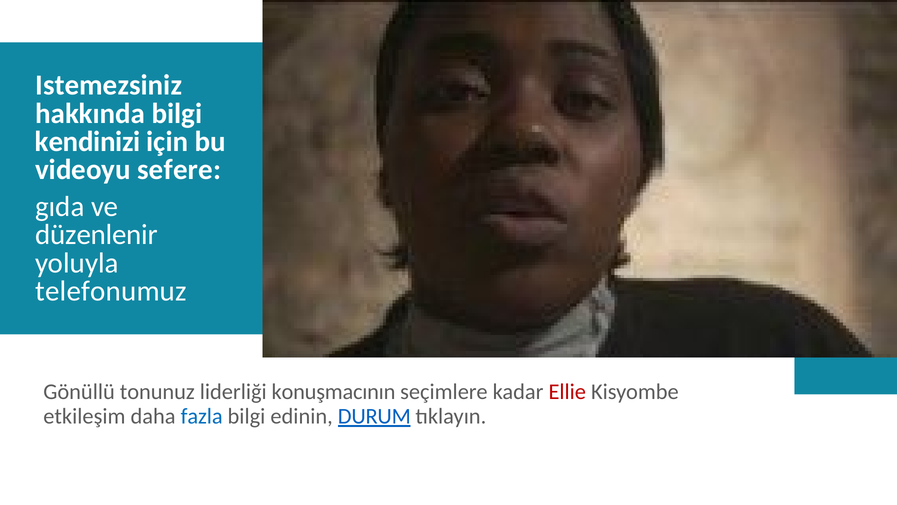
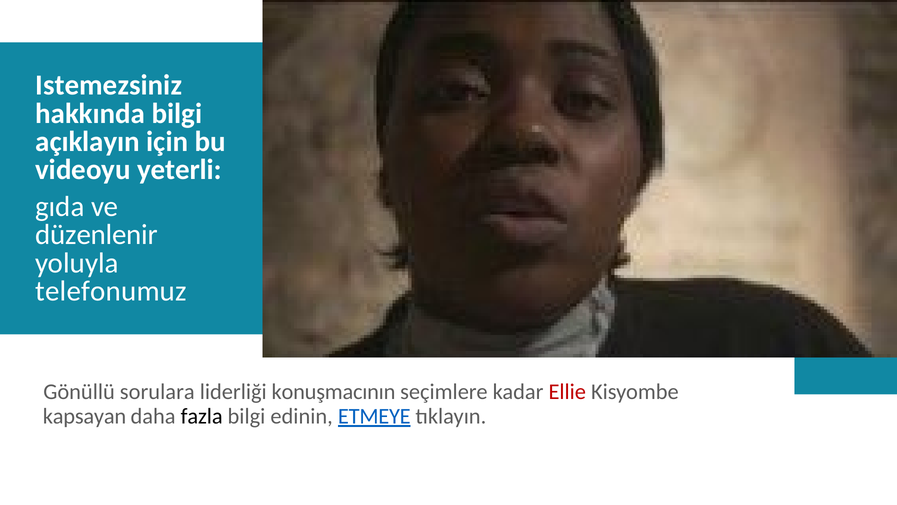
kendinizi: kendinizi -> açıklayın
sefere: sefere -> yeterli
tonunuz: tonunuz -> sorulara
etkileşim: etkileşim -> kapsayan
fazla colour: blue -> black
DURUM: DURUM -> ETMEYE
